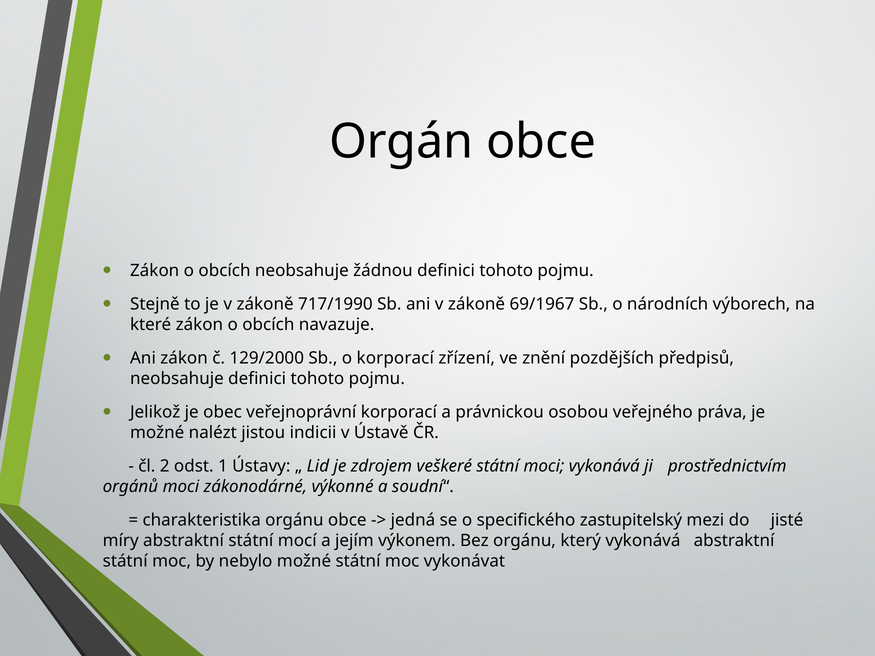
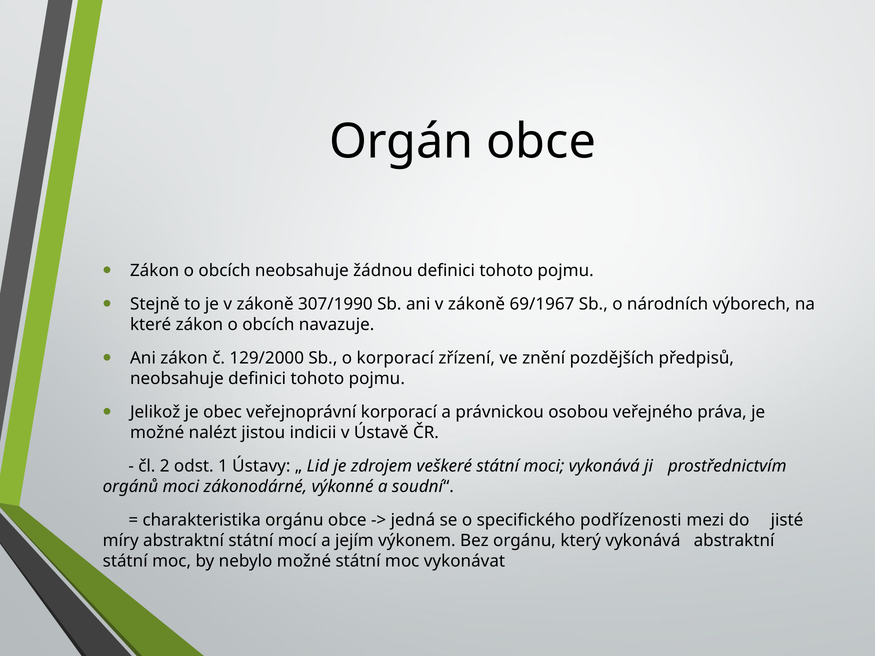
717/1990: 717/1990 -> 307/1990
zastupitelský: zastupitelský -> podřízenosti
